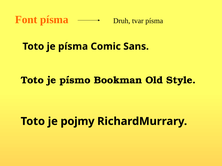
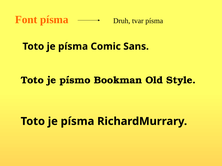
pojmy at (78, 122): pojmy -> písma
